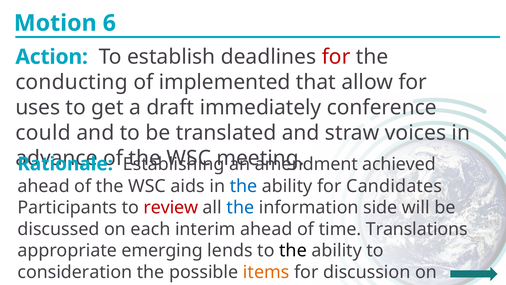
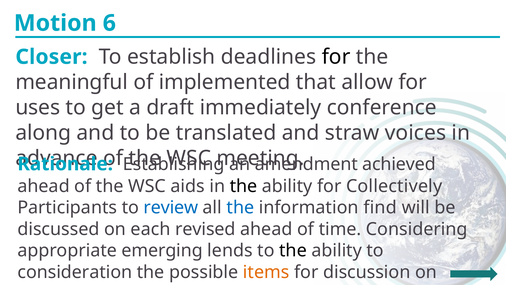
Action: Action -> Closer
for at (336, 57) colour: red -> black
conducting: conducting -> meaningful
could: could -> along
the at (244, 186) colour: blue -> black
Candidates: Candidates -> Collectively
review colour: red -> blue
side: side -> find
interim: interim -> revised
Translations: Translations -> Considering
